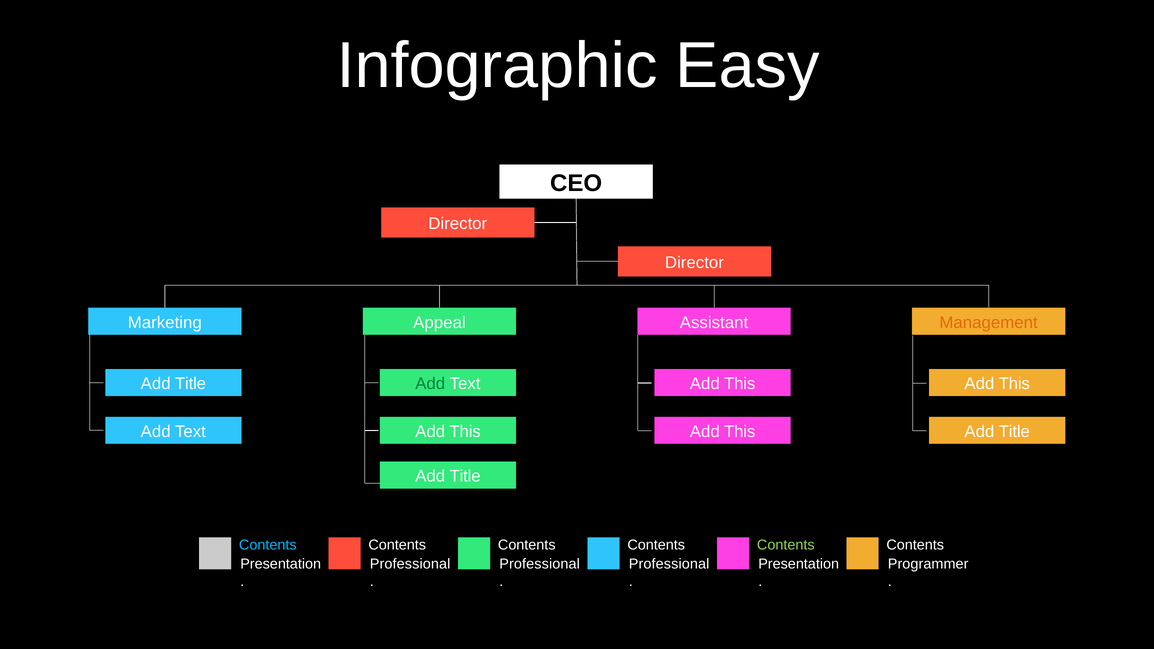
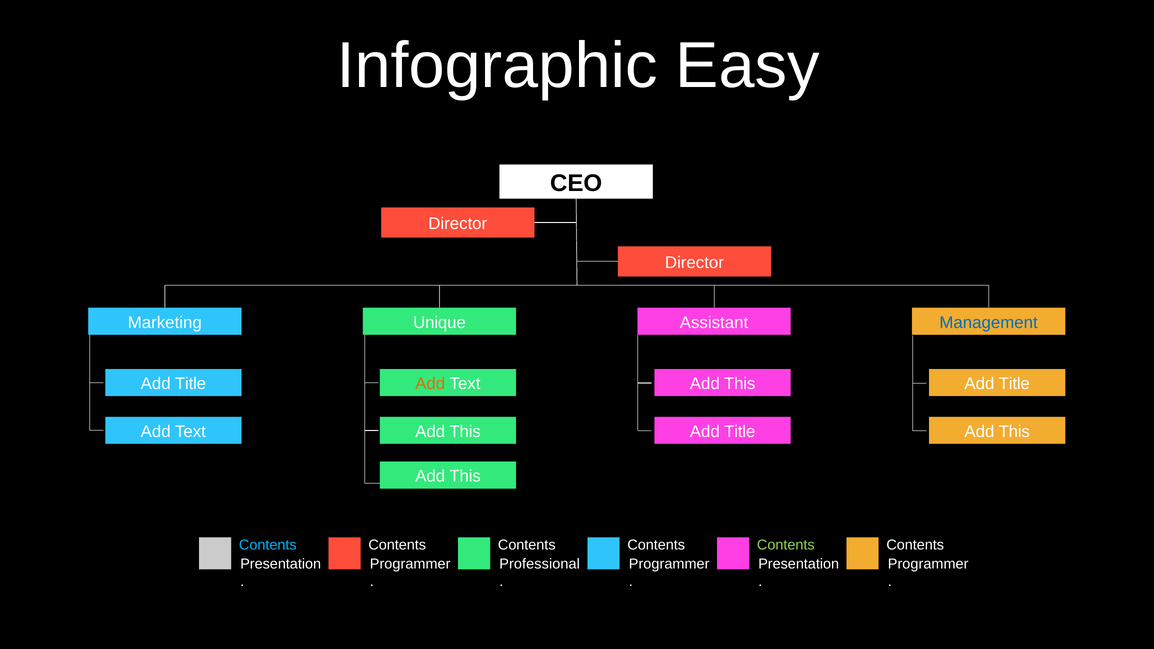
Appeal: Appeal -> Unique
Management colour: orange -> blue
Add at (430, 384) colour: green -> orange
This at (1014, 384): This -> Title
This at (740, 432): This -> Title
Title at (1014, 432): Title -> This
Title at (465, 476): Title -> This
Professional at (410, 564): Professional -> Programmer
Professional at (669, 564): Professional -> Programmer
